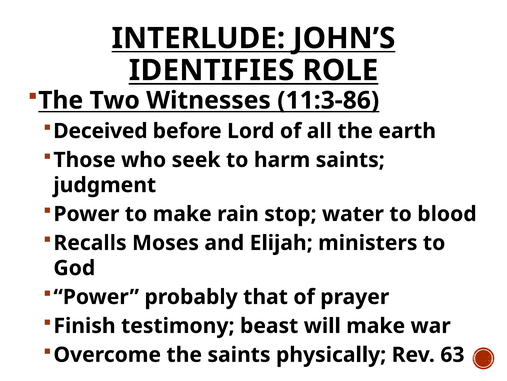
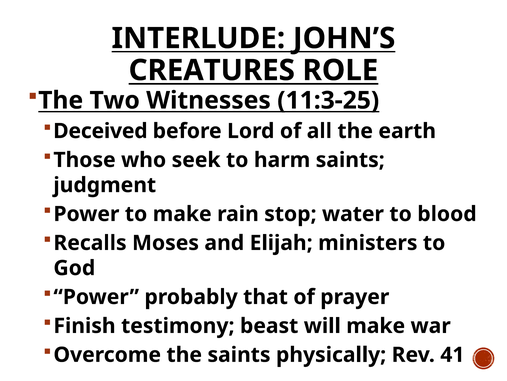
IDENTIFIES: IDENTIFIES -> CREATURES
11:3-86: 11:3-86 -> 11:3-25
63: 63 -> 41
